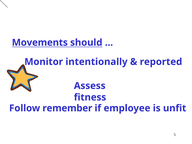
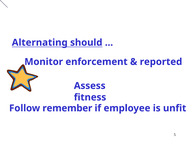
Movements: Movements -> Alternating
intentionally: intentionally -> enforcement
